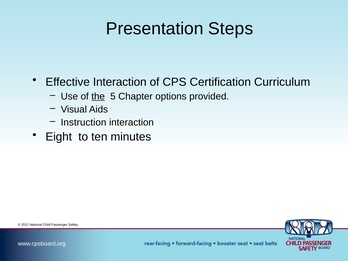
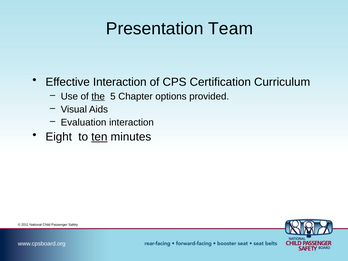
Steps: Steps -> Team
Instruction: Instruction -> Evaluation
ten underline: none -> present
